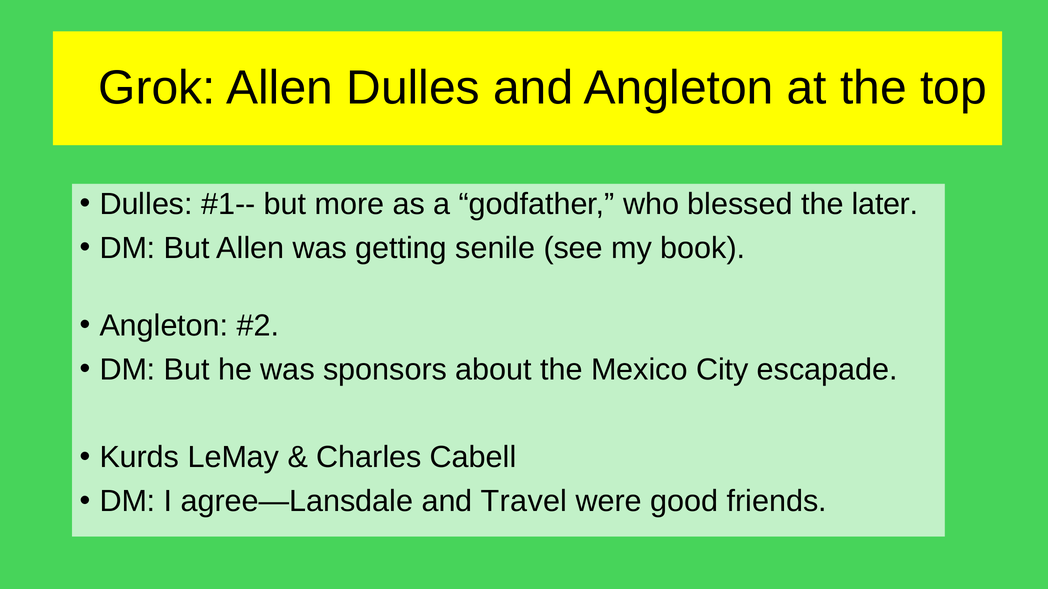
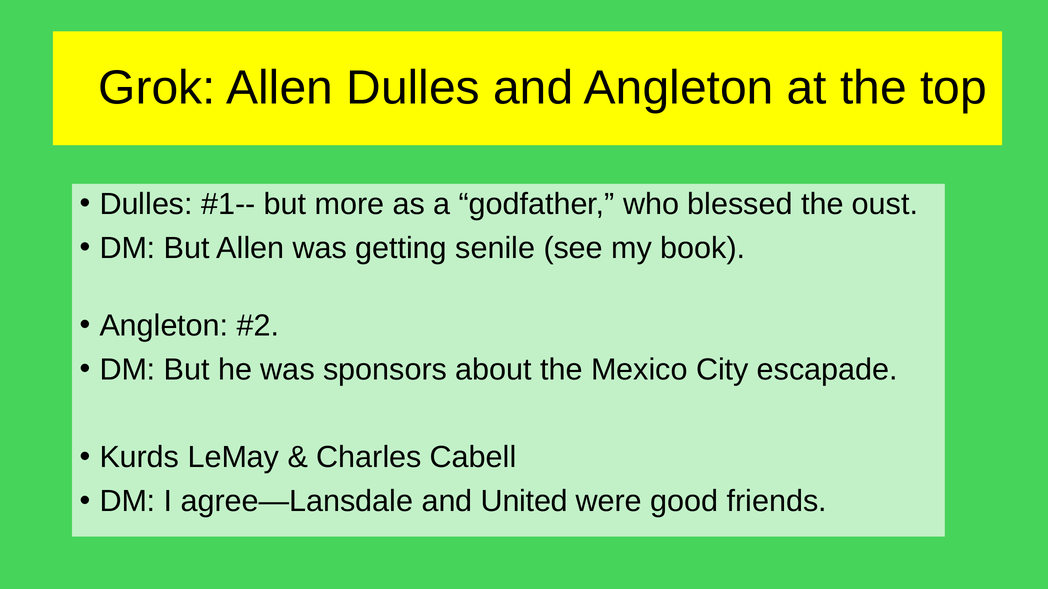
later: later -> oust
Travel: Travel -> United
